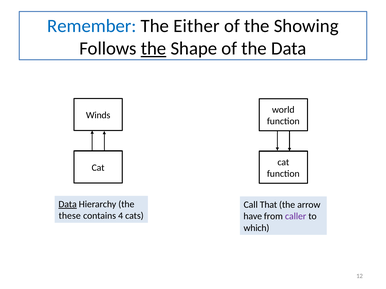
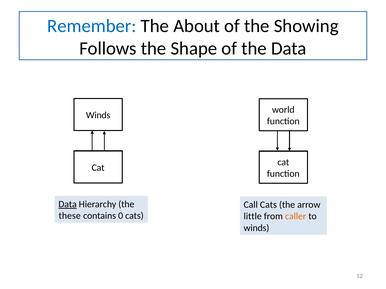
Either: Either -> About
the at (154, 49) underline: present -> none
Call That: That -> Cats
4: 4 -> 0
have: have -> little
caller colour: purple -> orange
which at (256, 228): which -> winds
